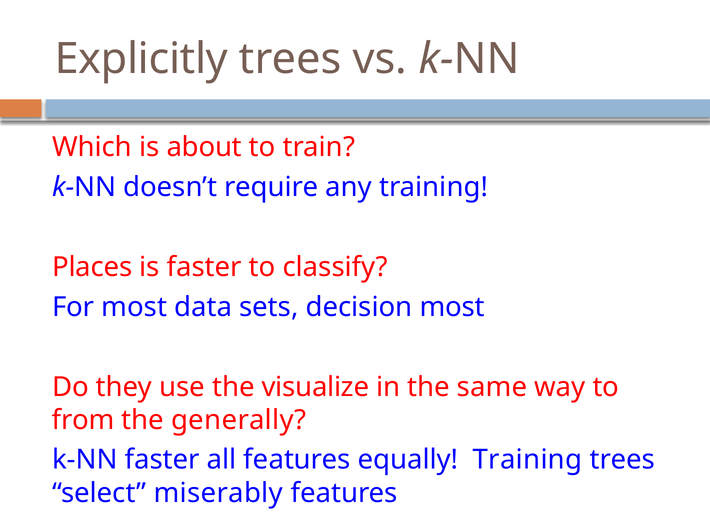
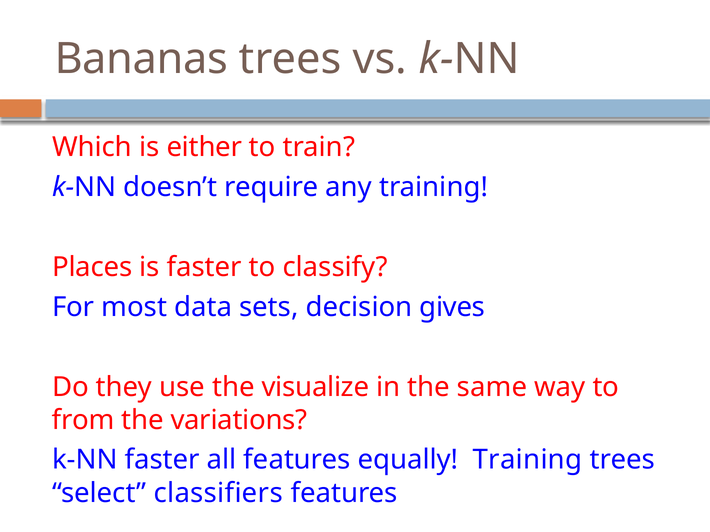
Explicitly: Explicitly -> Bananas
about: about -> either
decision most: most -> gives
generally: generally -> variations
miserably: miserably -> classifiers
